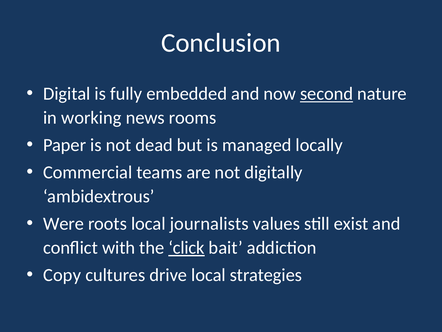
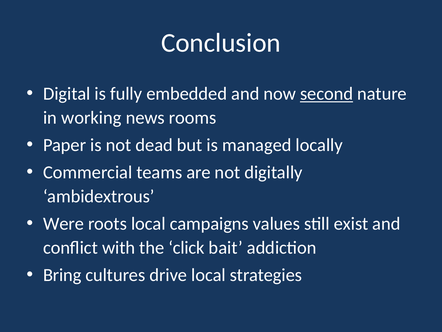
journalists: journalists -> campaigns
click underline: present -> none
Copy: Copy -> Bring
